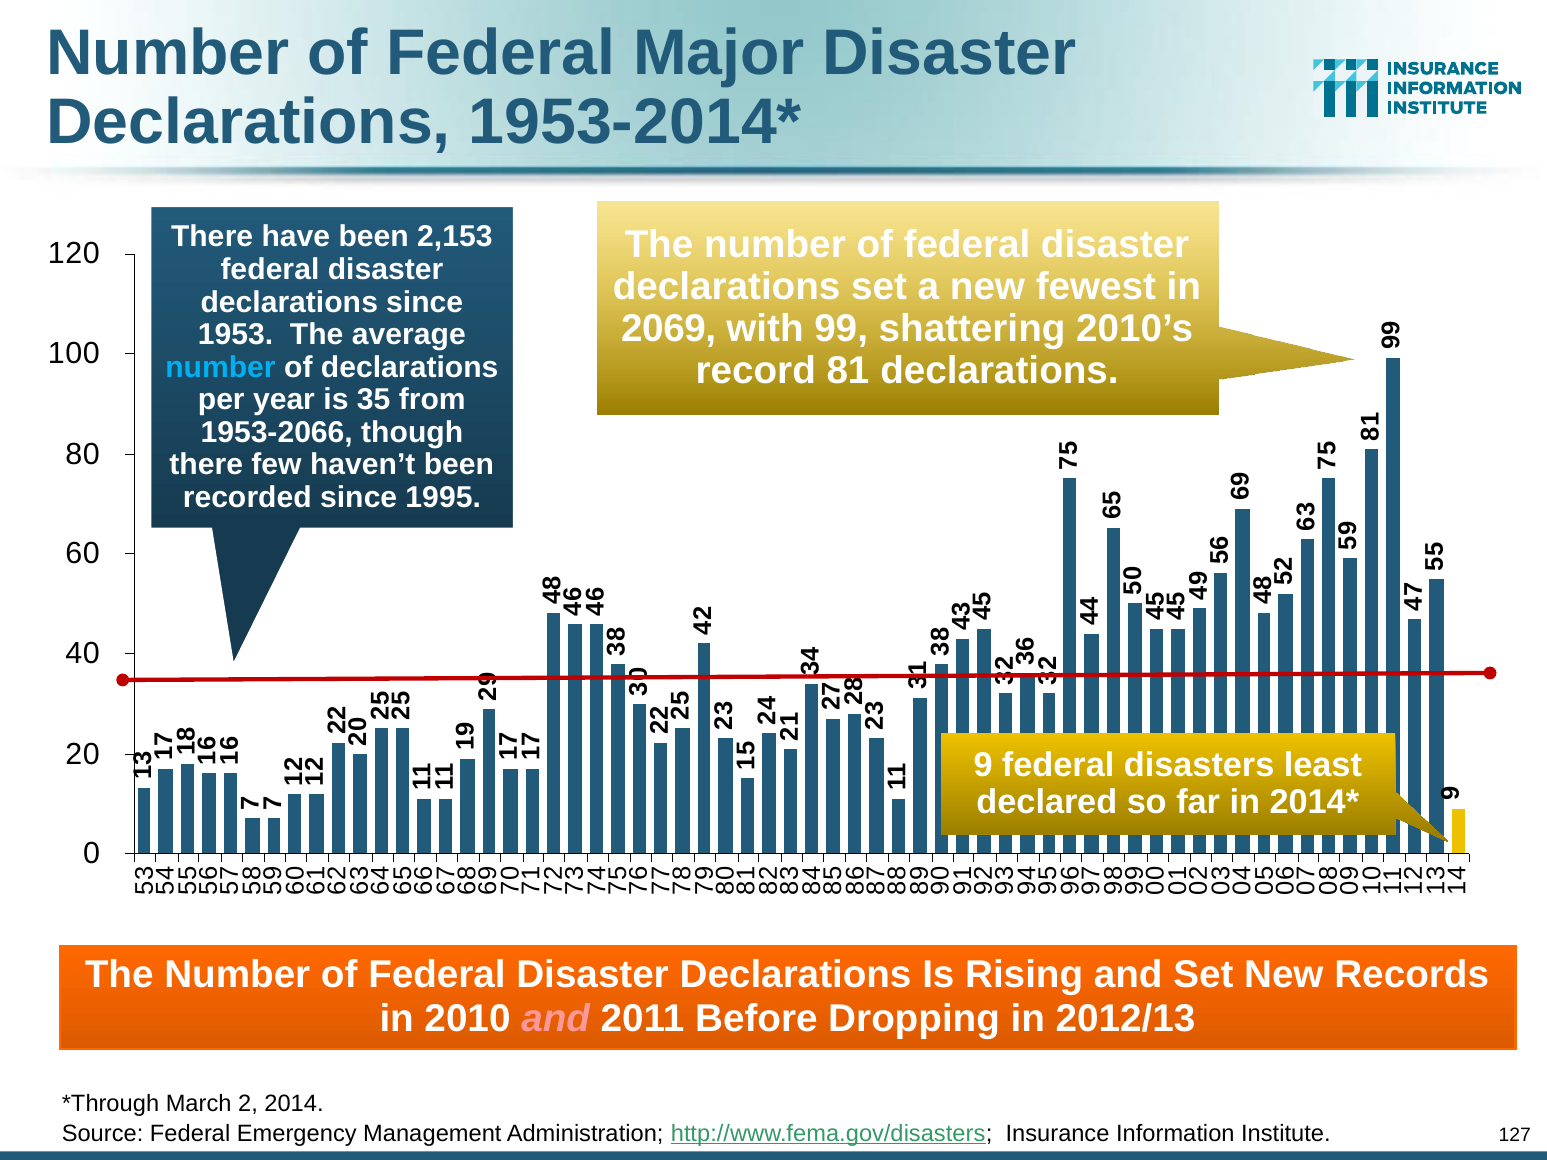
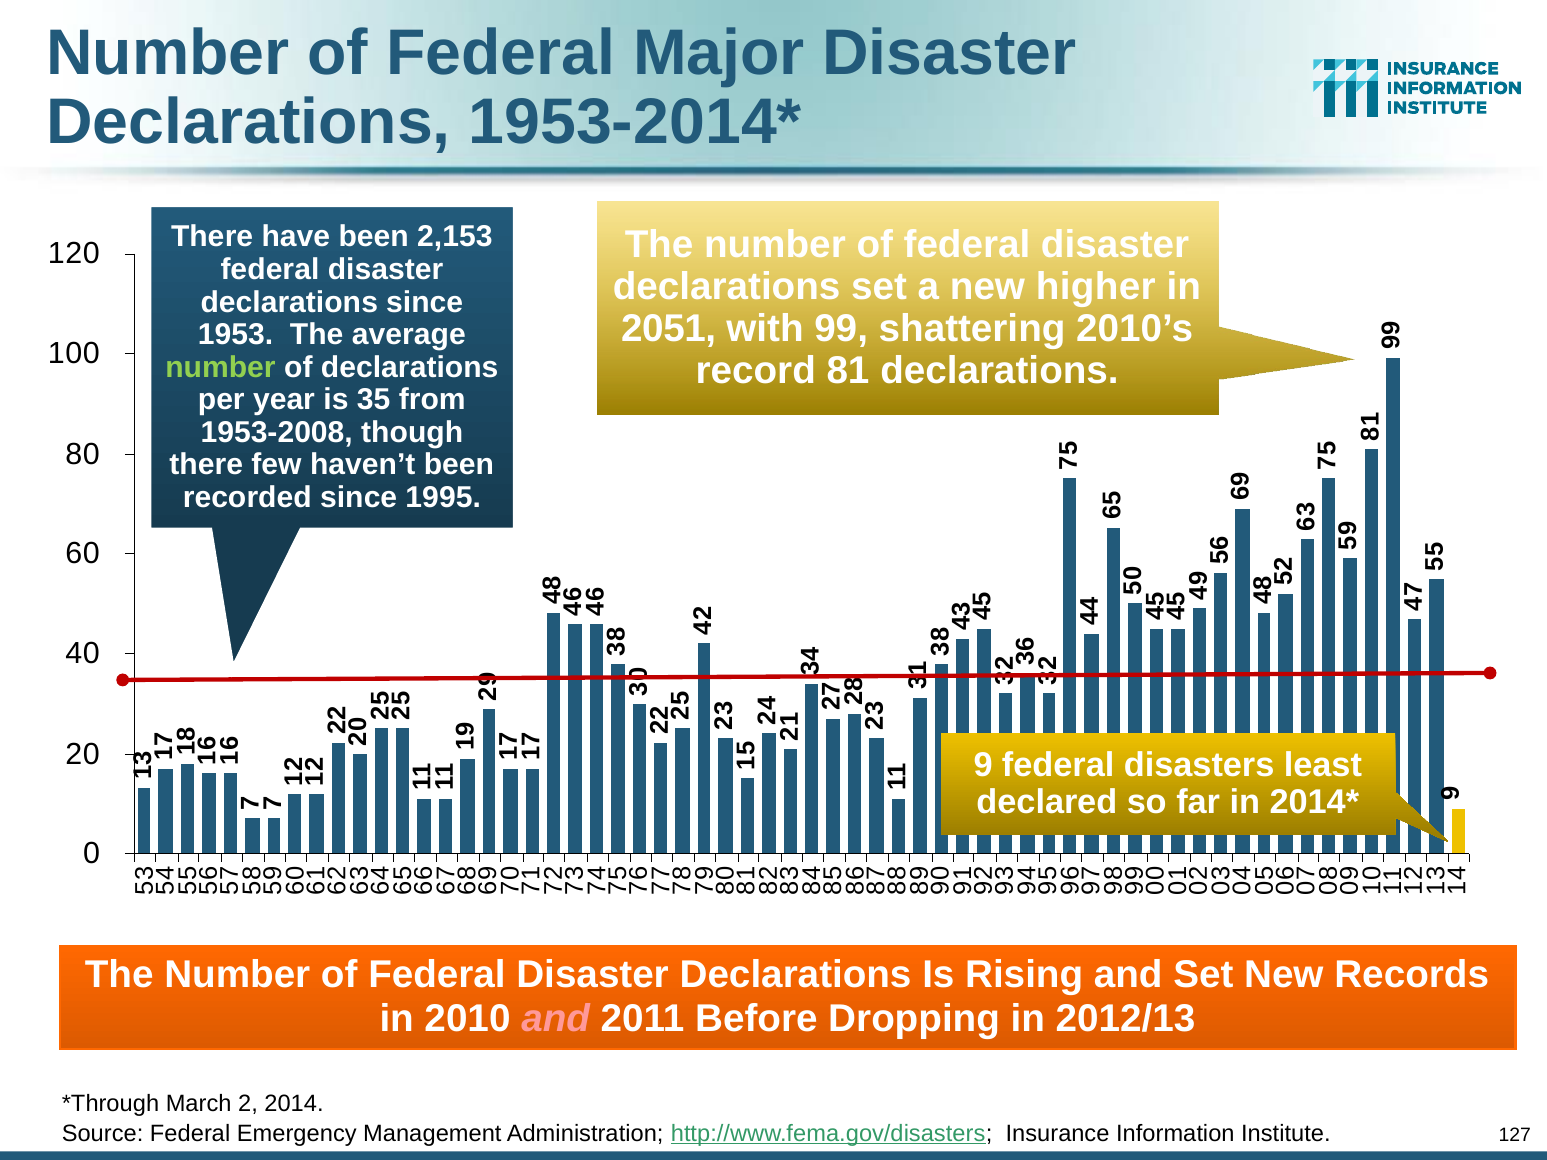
fewest: fewest -> higher
2069: 2069 -> 2051
number at (221, 367) colour: light blue -> light green
1953-2066: 1953-2066 -> 1953-2008
